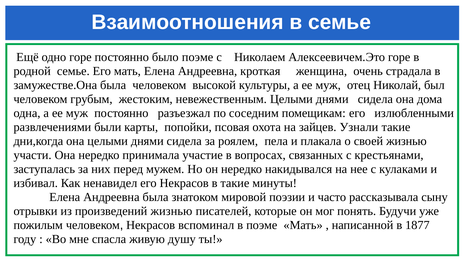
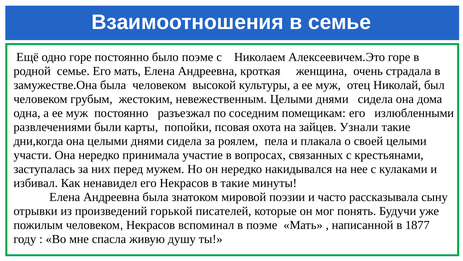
своей жизнью: жизнью -> целыми
произведений жизнью: жизнью -> горькой
